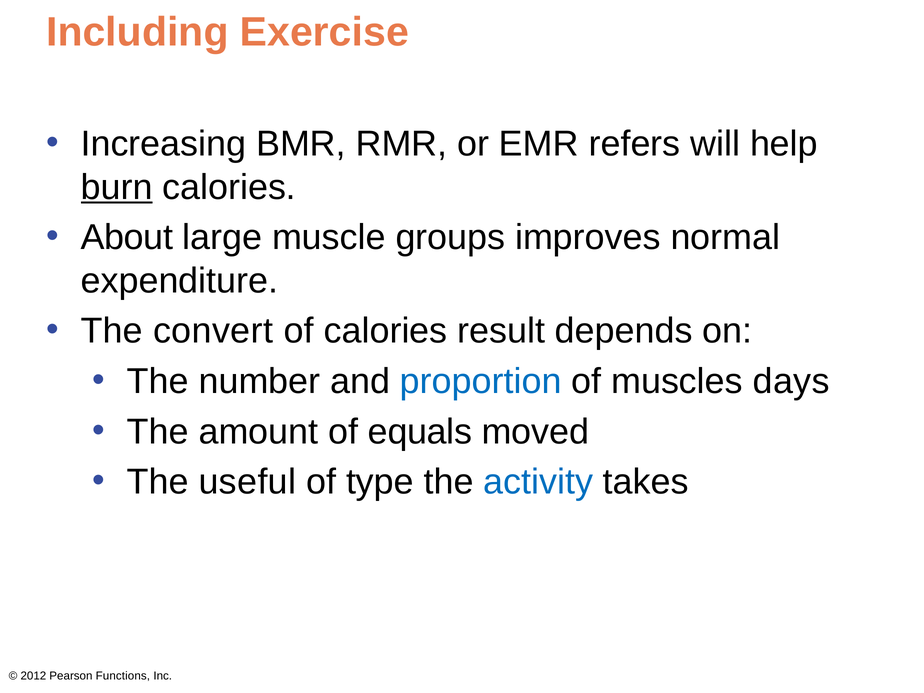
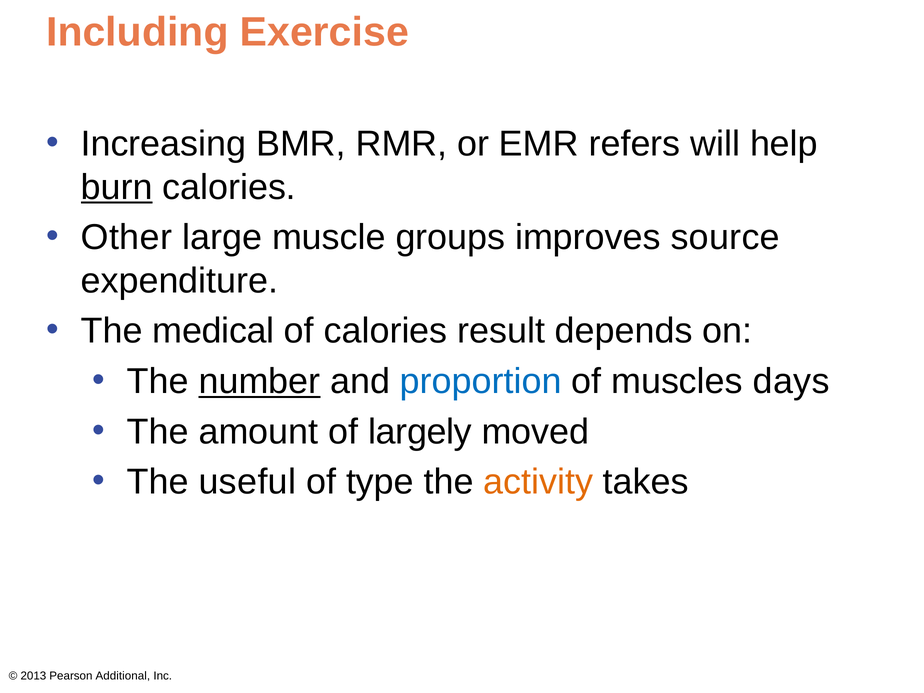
About: About -> Other
normal: normal -> source
convert: convert -> medical
number underline: none -> present
equals: equals -> largely
activity colour: blue -> orange
2012: 2012 -> 2013
Functions: Functions -> Additional
